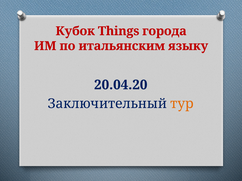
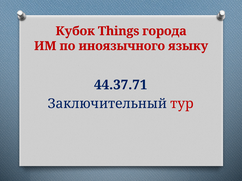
итальянским: итальянским -> иноязычного
20.04.20: 20.04.20 -> 44.37.71
тур colour: orange -> red
